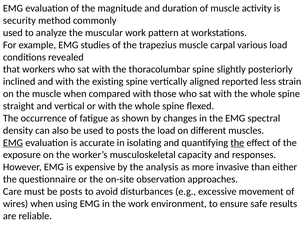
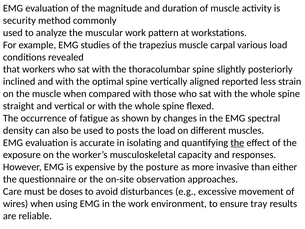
existing: existing -> optimal
EMG at (13, 143) underline: present -> none
analysis: analysis -> posture
be posts: posts -> doses
safe: safe -> tray
